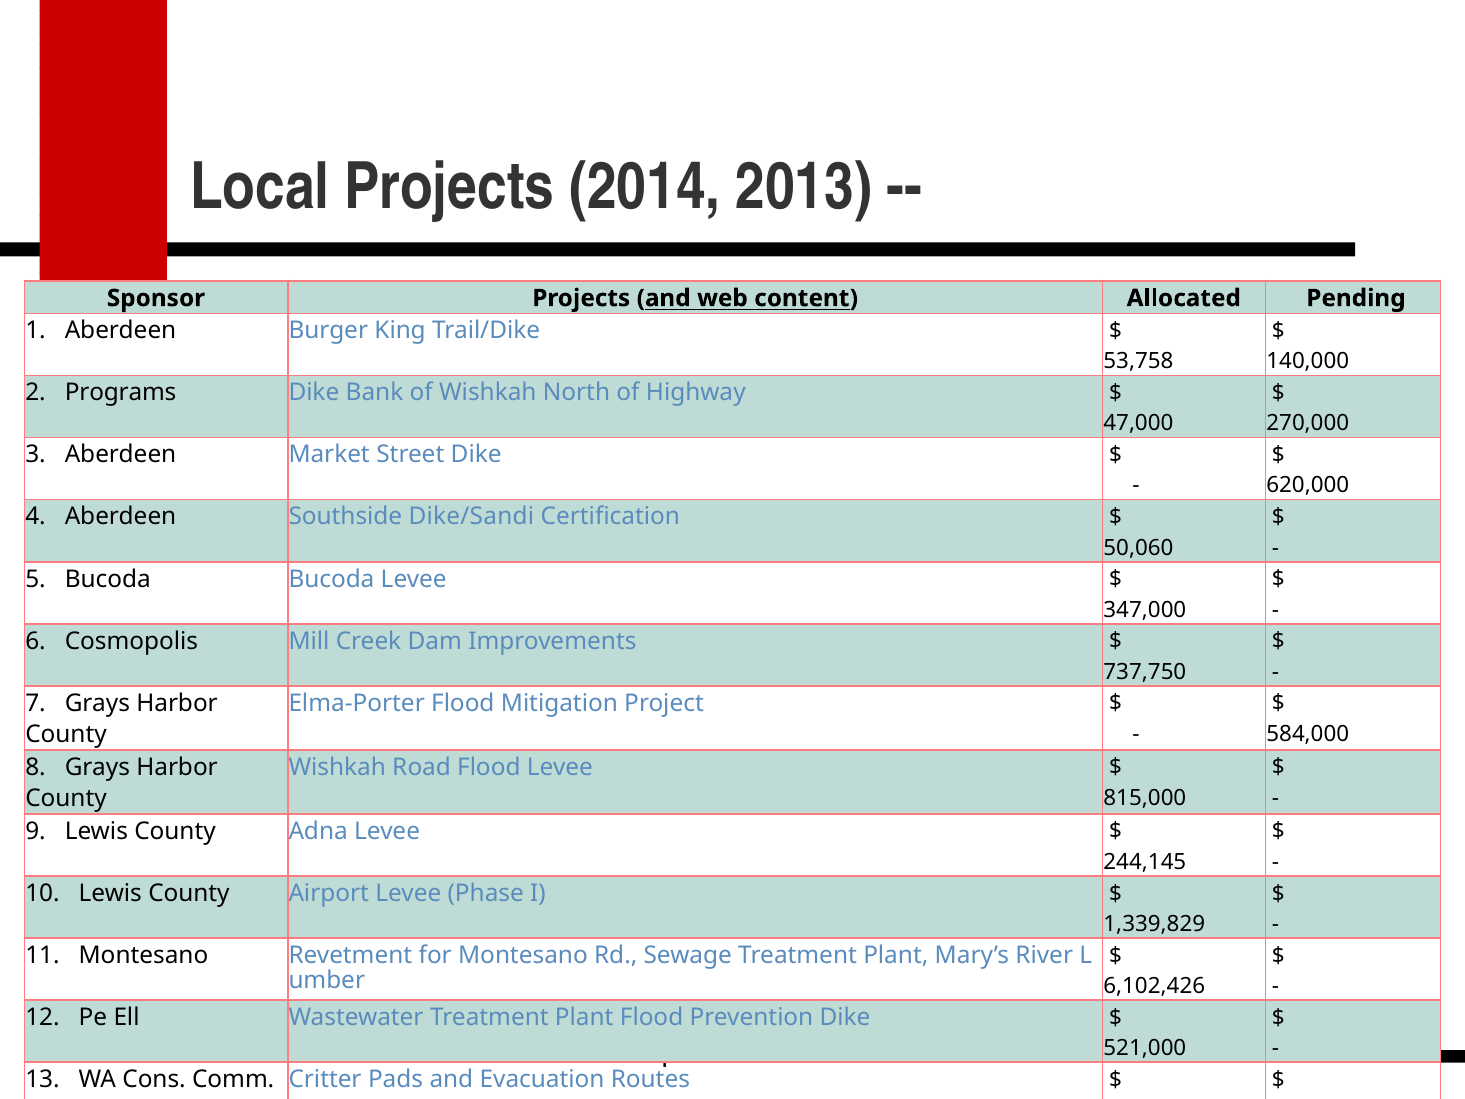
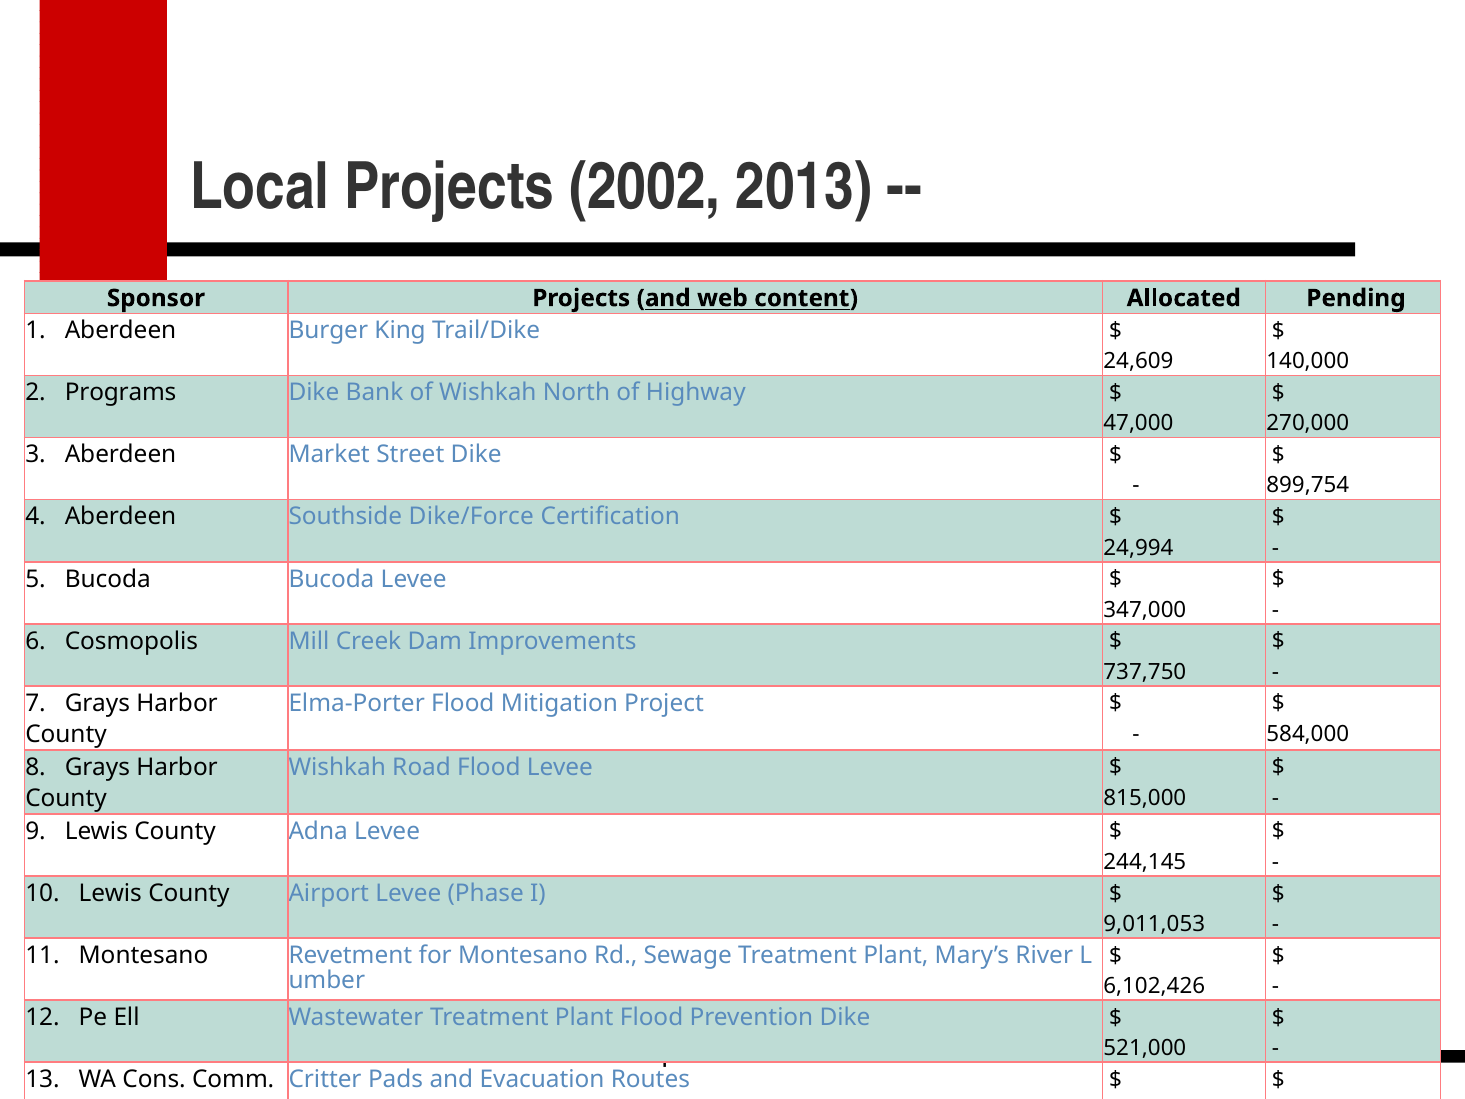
2014: 2014 -> 2002
53,758: 53,758 -> 24,609
620,000: 620,000 -> 899,754
Dike/Sandi: Dike/Sandi -> Dike/Force
50,060: 50,060 -> 24,994
1,339,829: 1,339,829 -> 9,011,053
